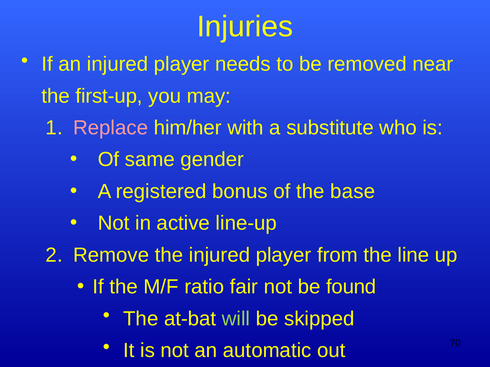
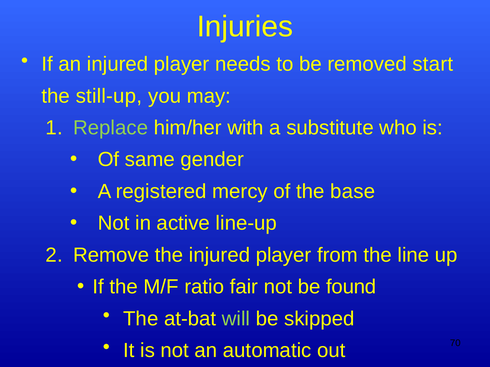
near: near -> start
first-up: first-up -> still-up
Replace colour: pink -> light green
bonus: bonus -> mercy
